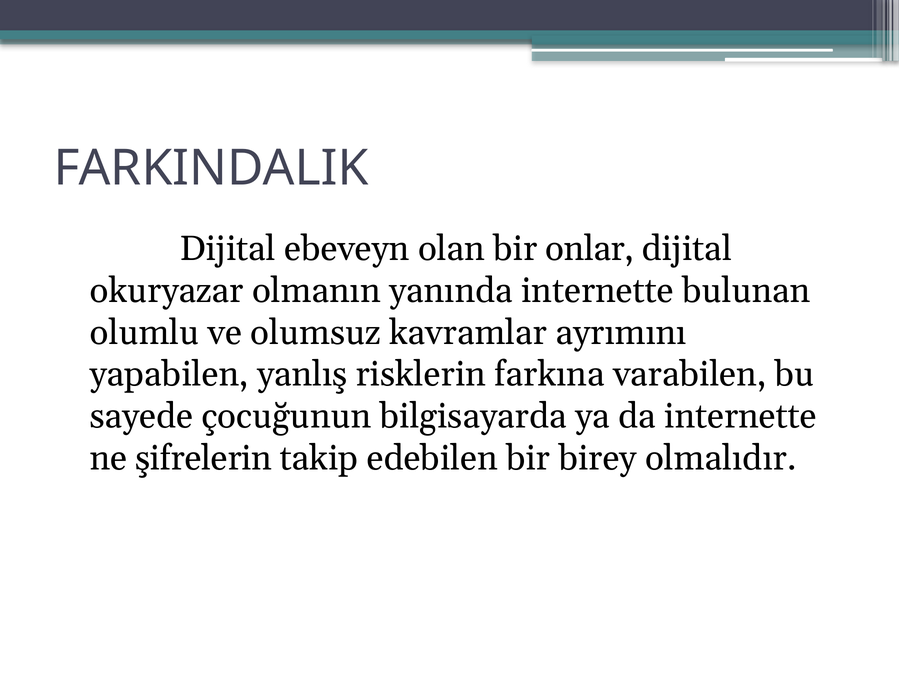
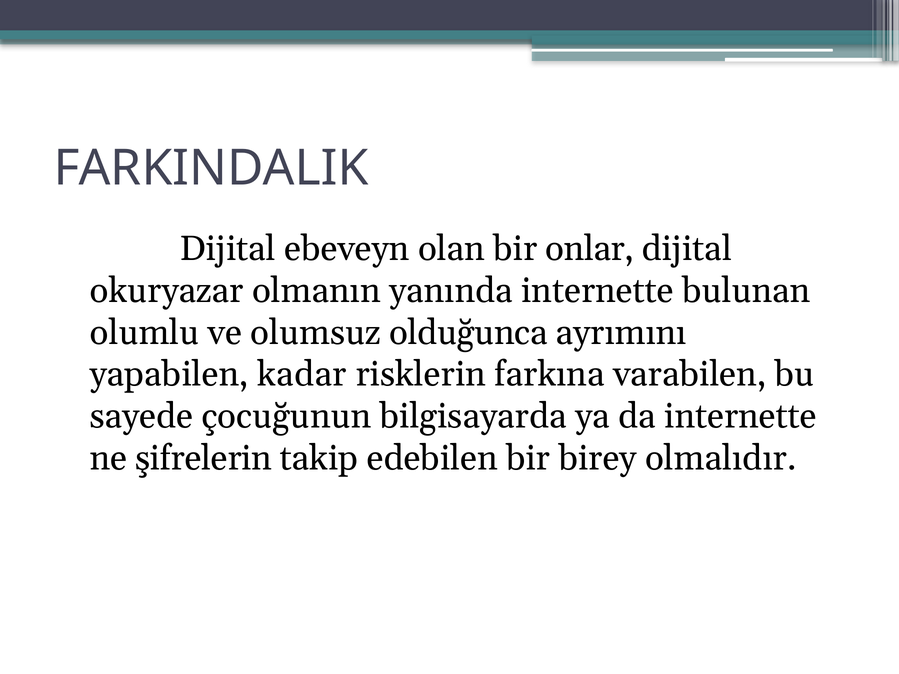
kavramlar: kavramlar -> olduğunca
yanlış: yanlış -> kadar
